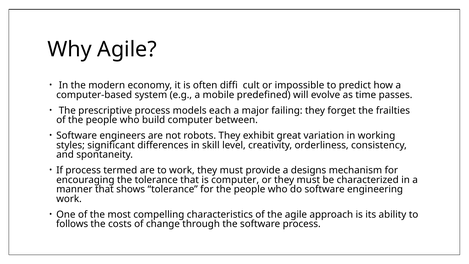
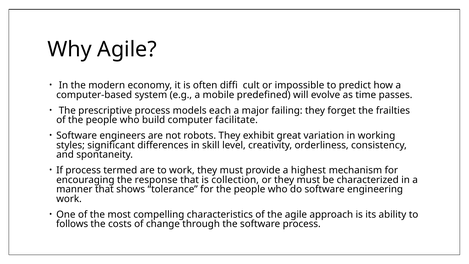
between: between -> facilitate
designs: designs -> highest
the tolerance: tolerance -> response
is computer: computer -> collection
